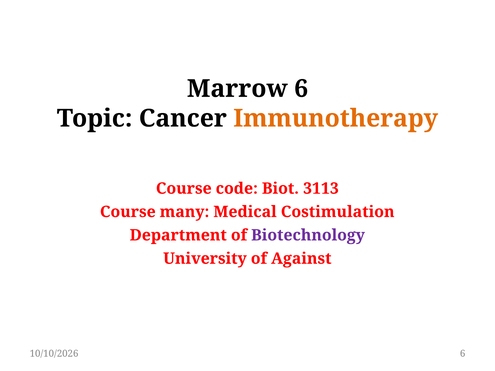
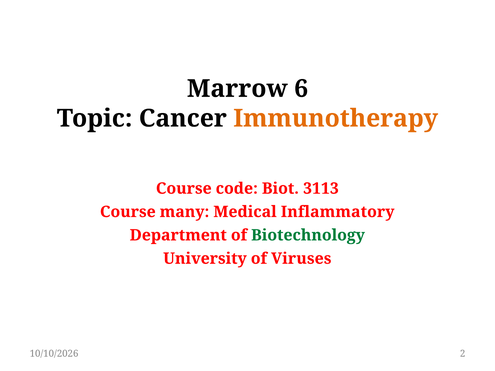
Costimulation: Costimulation -> Inflammatory
Biotechnology colour: purple -> green
Against: Against -> Viruses
6 at (463, 354): 6 -> 2
